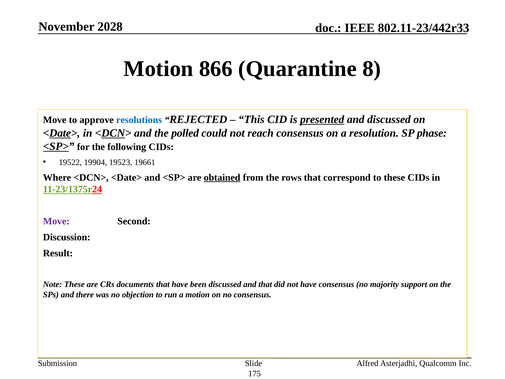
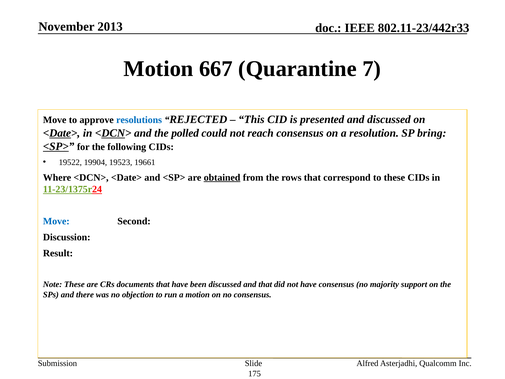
2028: 2028 -> 2013
866: 866 -> 667
8: 8 -> 7
presented underline: present -> none
phase: phase -> bring
Move at (56, 221) colour: purple -> blue
